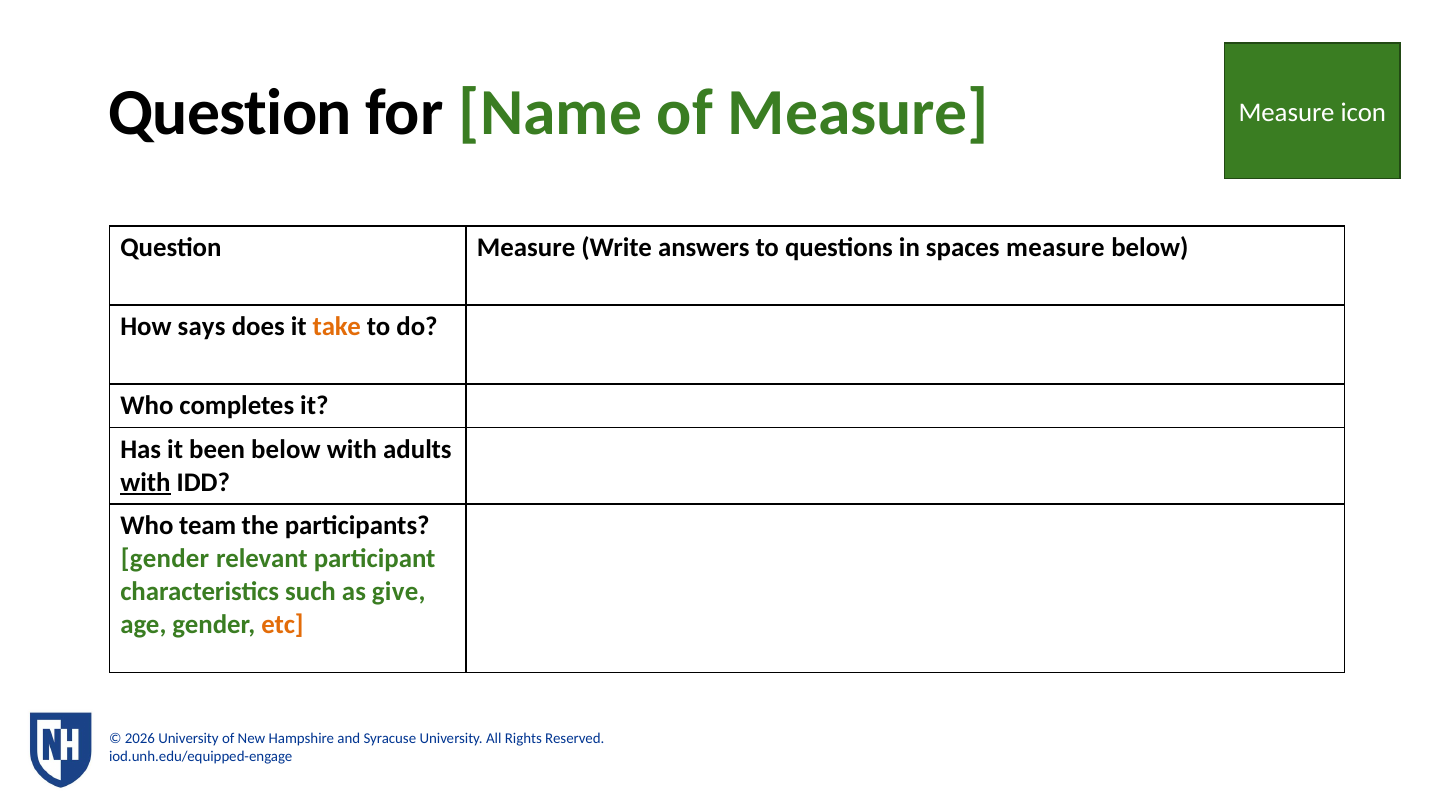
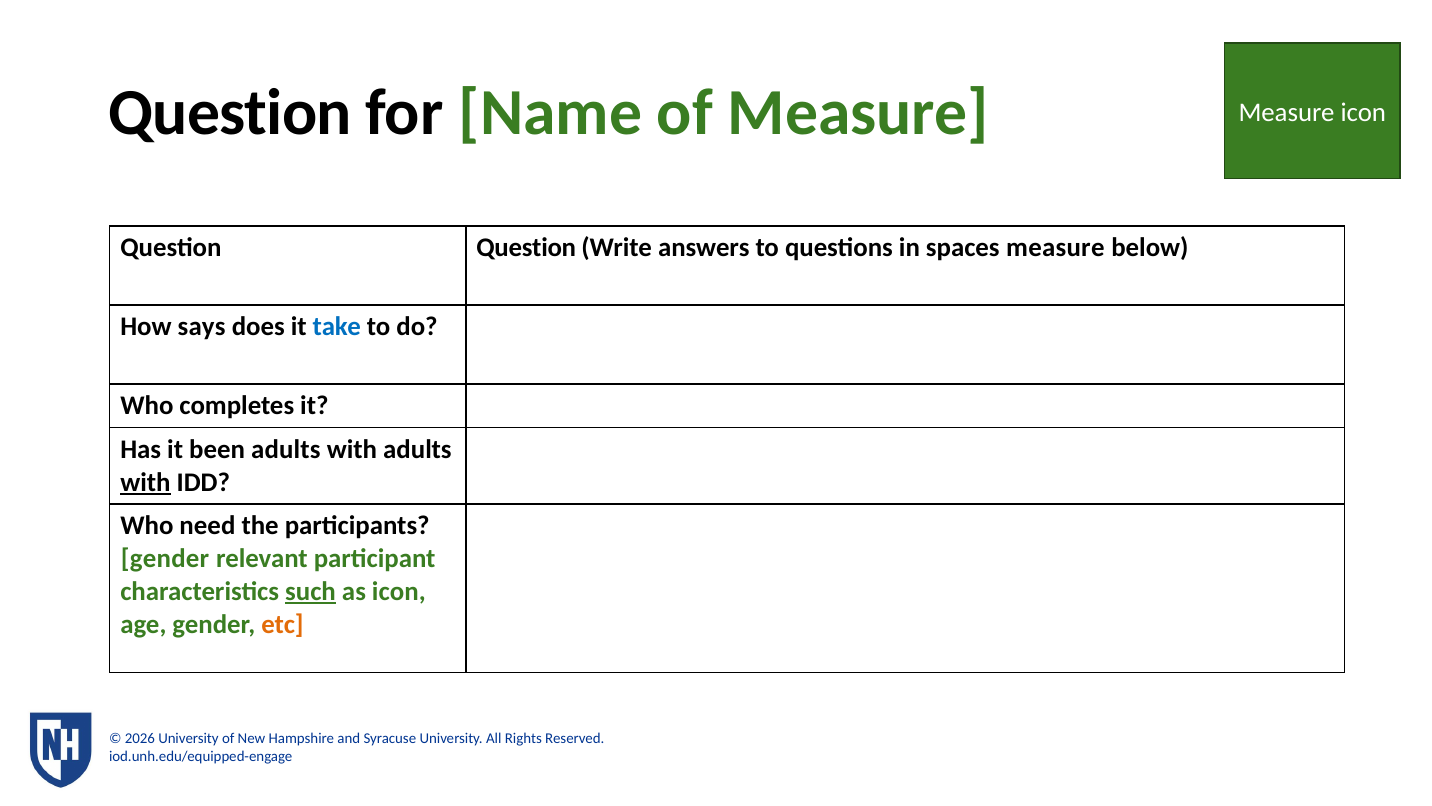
Question Measure: Measure -> Question
take colour: orange -> blue
been below: below -> adults
team: team -> need
such underline: none -> present
as give: give -> icon
